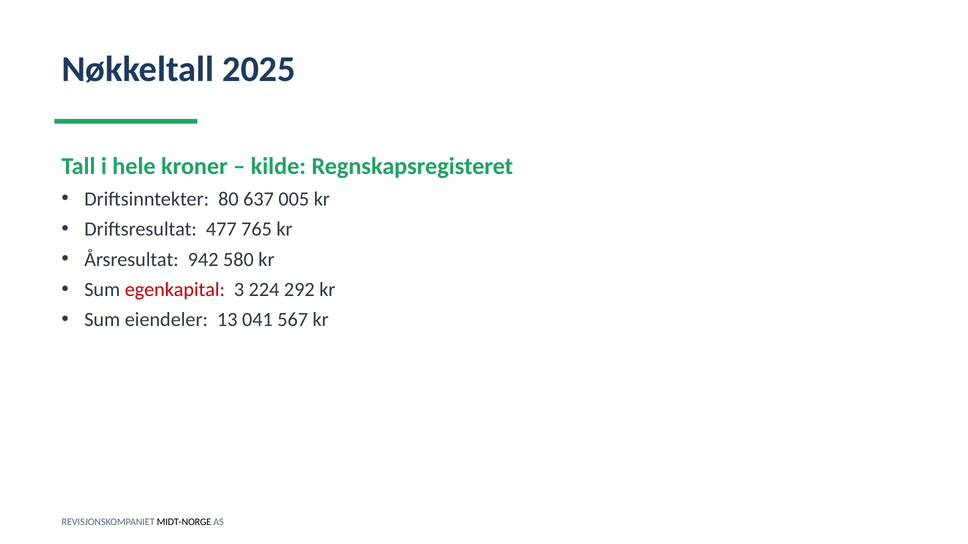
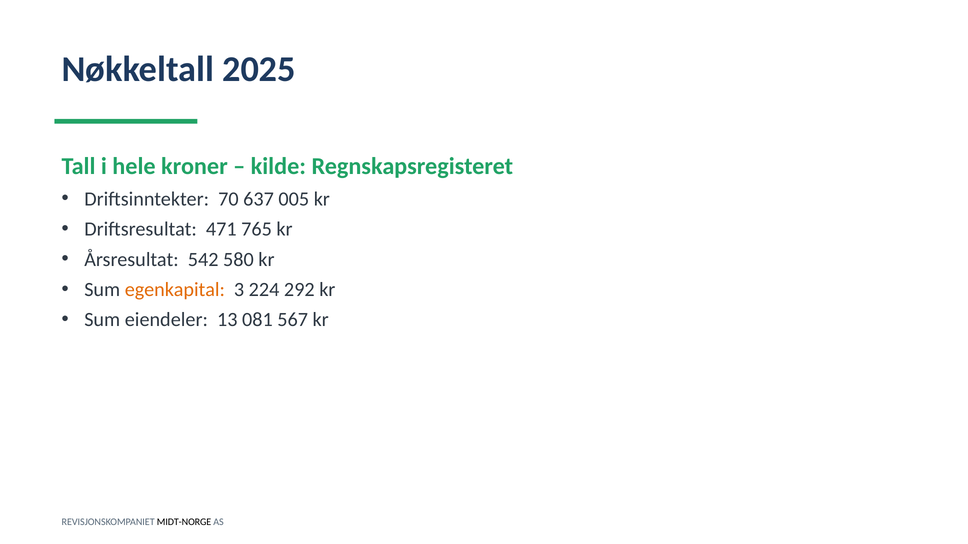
80: 80 -> 70
477: 477 -> 471
942: 942 -> 542
egenkapital colour: red -> orange
041: 041 -> 081
